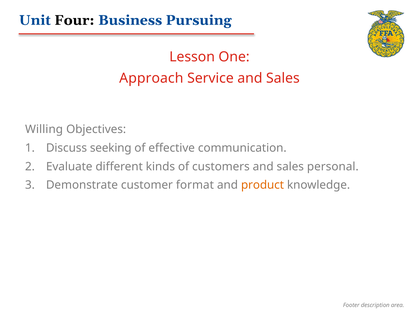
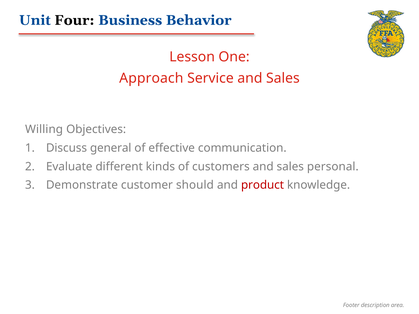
Pursuing: Pursuing -> Behavior
seeking: seeking -> general
format: format -> should
product colour: orange -> red
